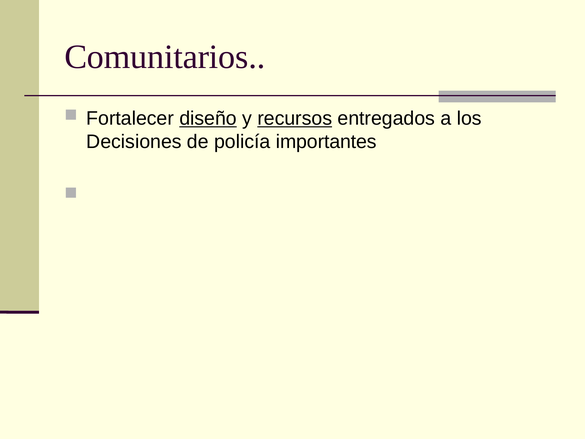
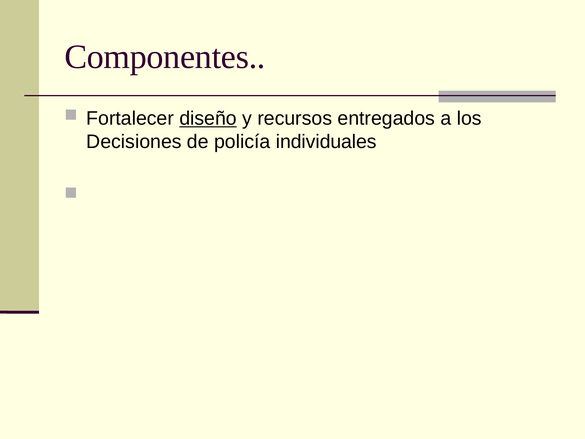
Comunitarios: Comunitarios -> Componentes
recursos underline: present -> none
importantes: importantes -> individuales
